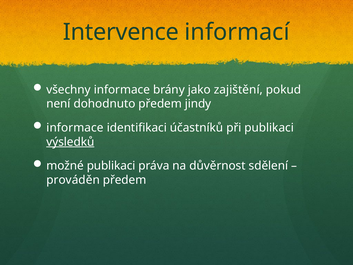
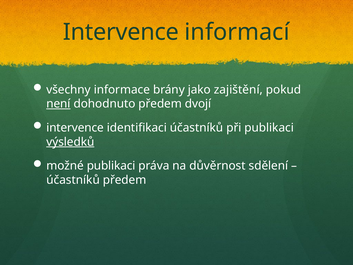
není underline: none -> present
jindy: jindy -> dvojí
informace at (75, 128): informace -> intervence
prováděn at (73, 180): prováděn -> účastníků
